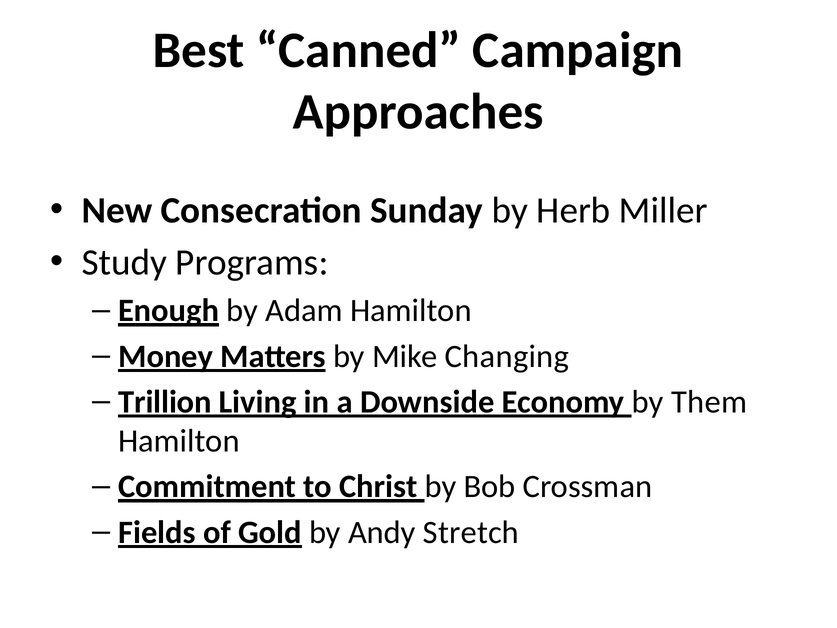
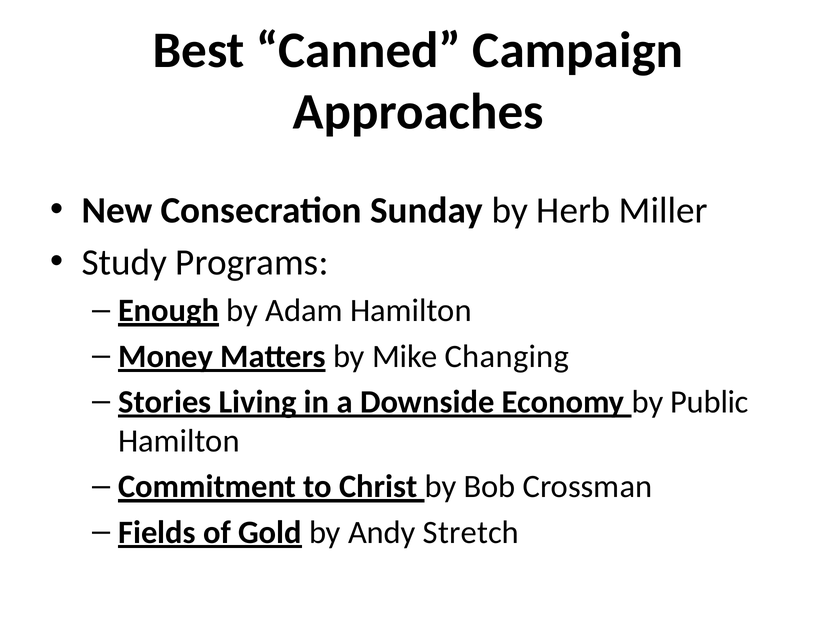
Trillion: Trillion -> Stories
Them: Them -> Public
